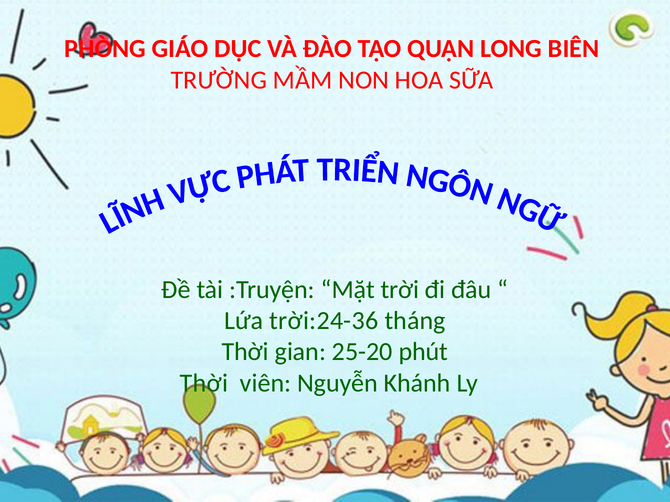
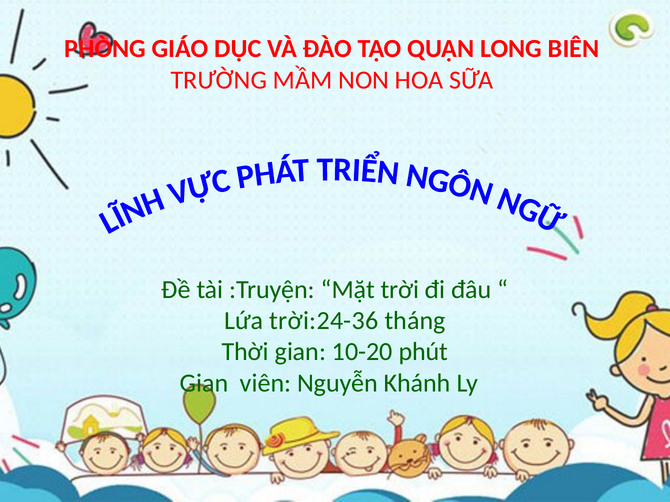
25-20: 25-20 -> 10-20
Thời at (204, 383): Thời -> Gian
